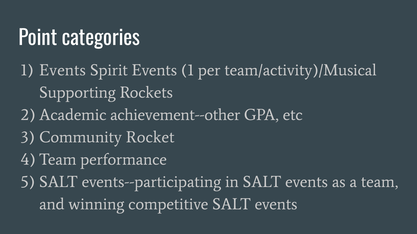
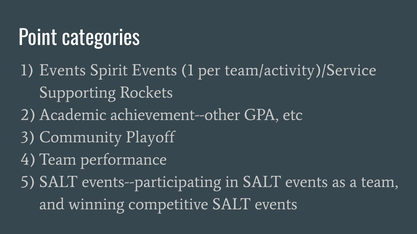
team/activity)/Musical: team/activity)/Musical -> team/activity)/Service
Rocket: Rocket -> Playoff
